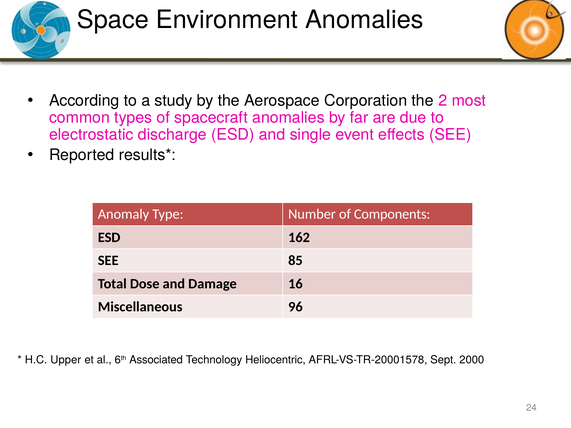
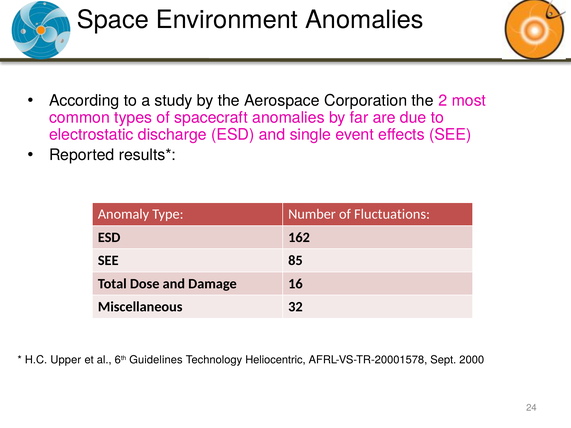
Components: Components -> Fluctuations
96: 96 -> 32
Associated: Associated -> Guidelines
